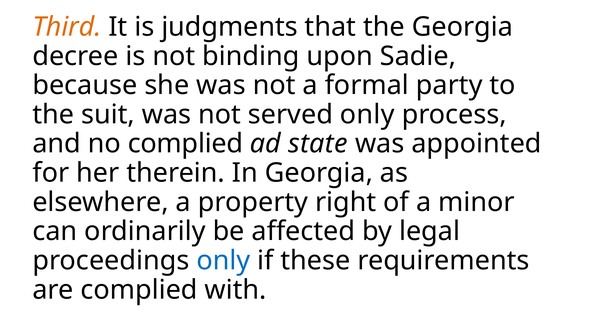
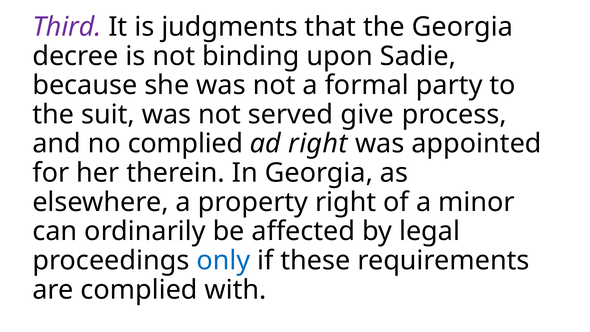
Third colour: orange -> purple
served only: only -> give
ad state: state -> right
